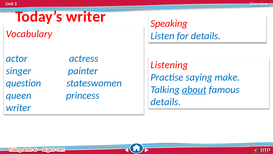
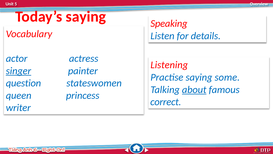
Today’s writer: writer -> saying
singer underline: none -> present
make: make -> some
details at (166, 102): details -> correct
